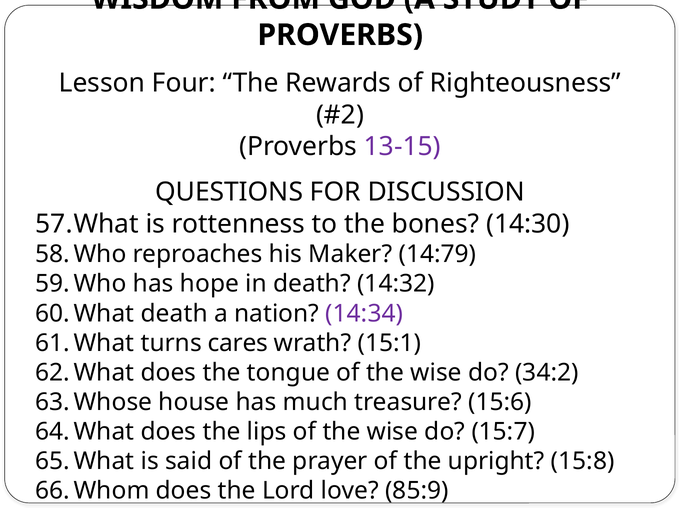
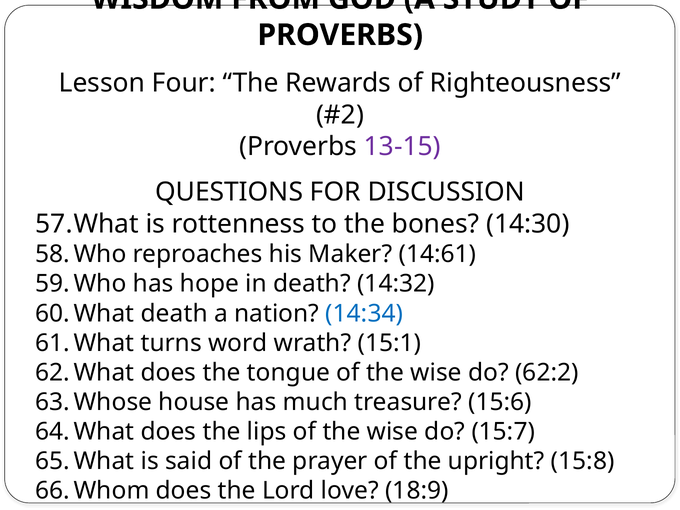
14:79: 14:79 -> 14:61
14:34 colour: purple -> blue
cares: cares -> word
34:2: 34:2 -> 62:2
85:9: 85:9 -> 18:9
